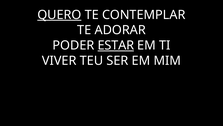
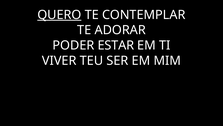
ESTAR underline: present -> none
